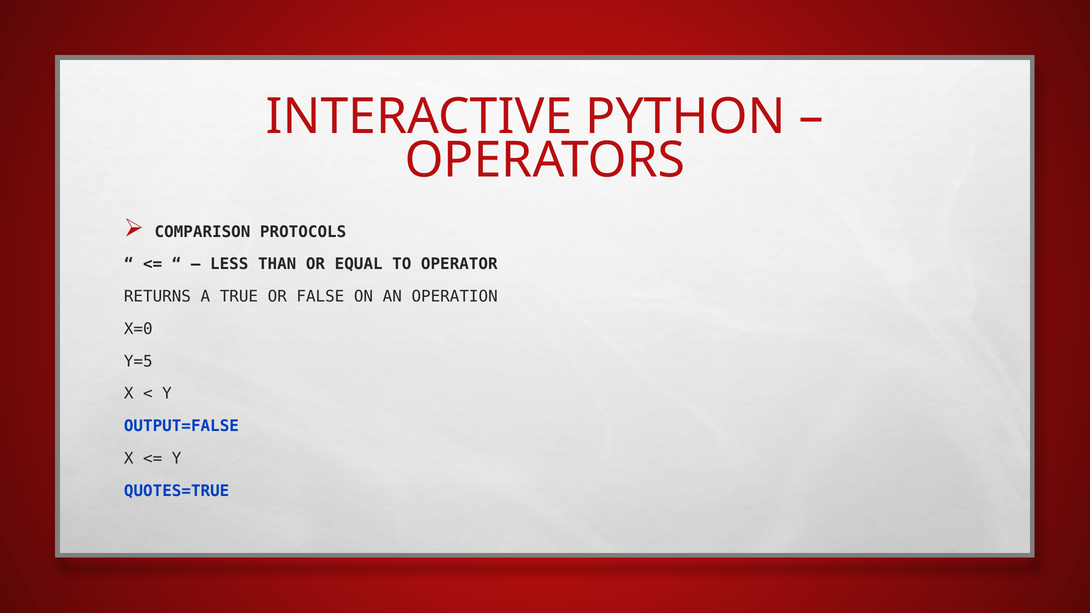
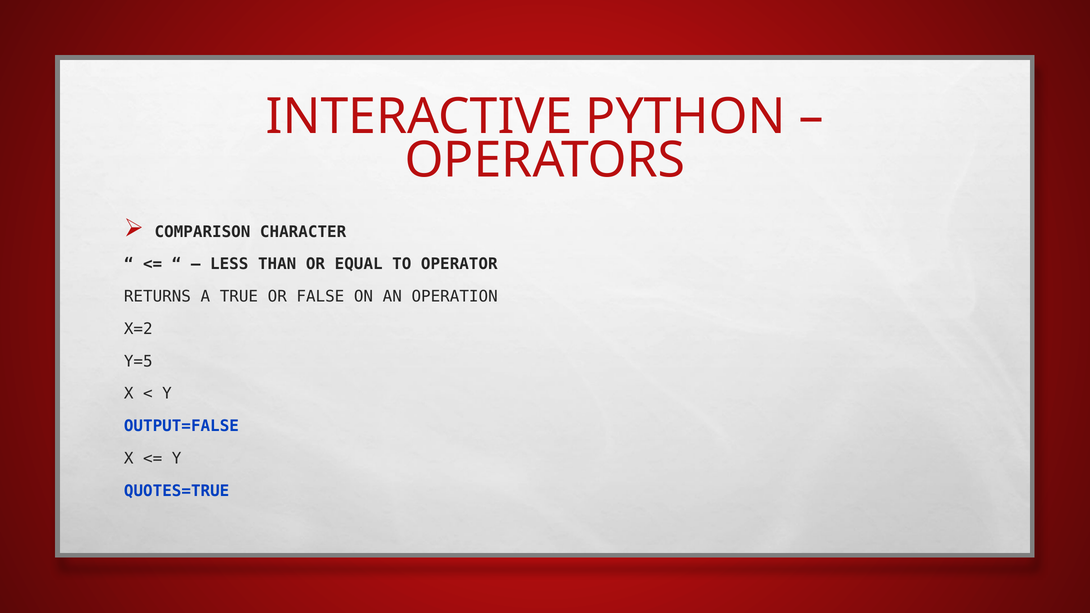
PROTOCOLS: PROTOCOLS -> CHARACTER
X=0: X=0 -> X=2
